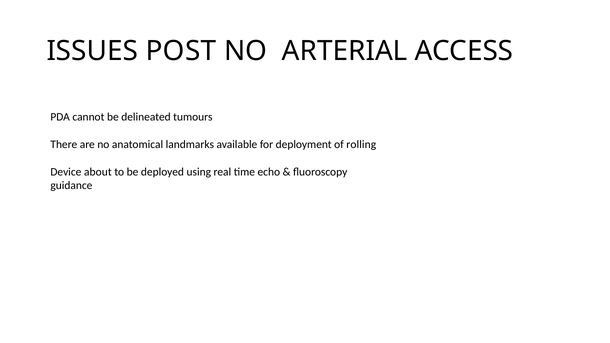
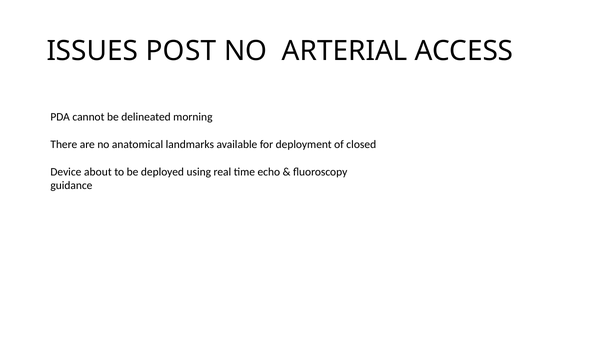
tumours: tumours -> morning
rolling: rolling -> closed
